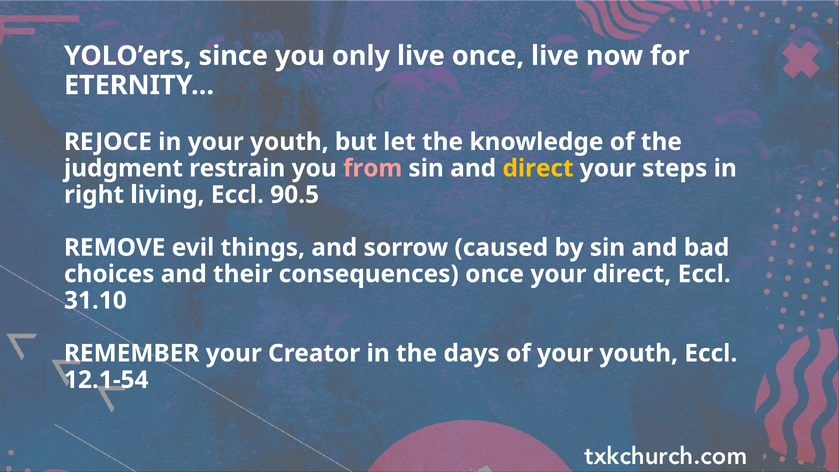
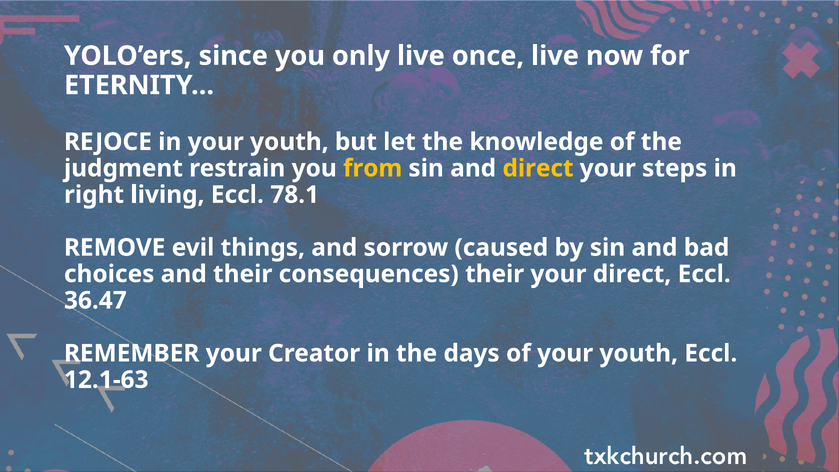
from colour: pink -> yellow
90.5: 90.5 -> 78.1
consequences once: once -> their
31.10: 31.10 -> 36.47
12.1-54: 12.1-54 -> 12.1-63
